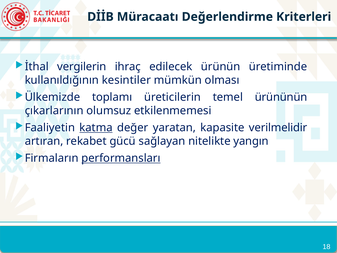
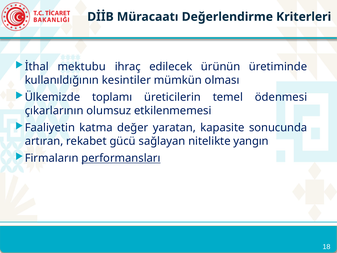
vergilerin: vergilerin -> mektubu
ürününün: ürününün -> ödenmesi
katma underline: present -> none
verilmelidir: verilmelidir -> sonucunda
